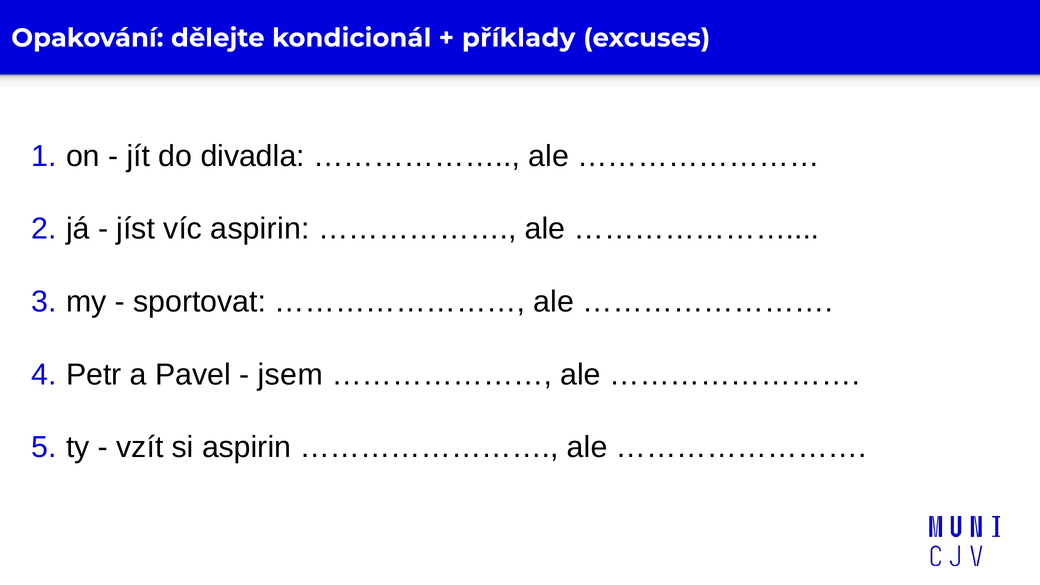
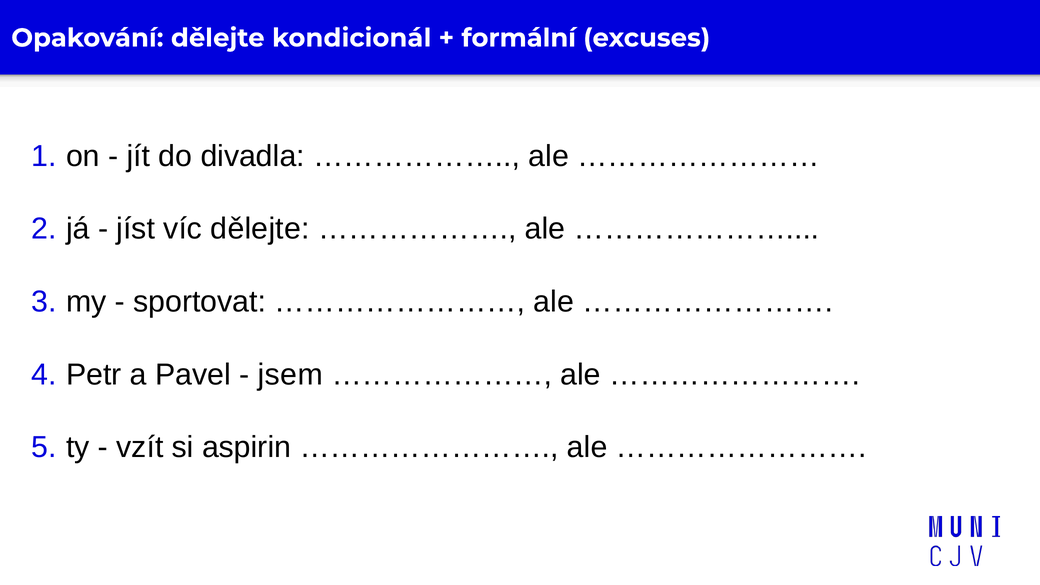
příklady: příklady -> formální
víc aspirin: aspirin -> dělejte
